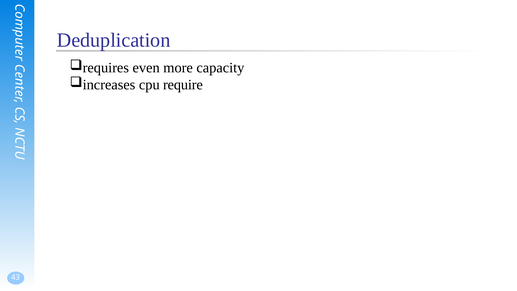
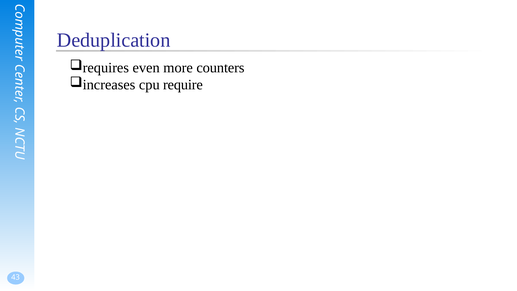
capacity: capacity -> counters
